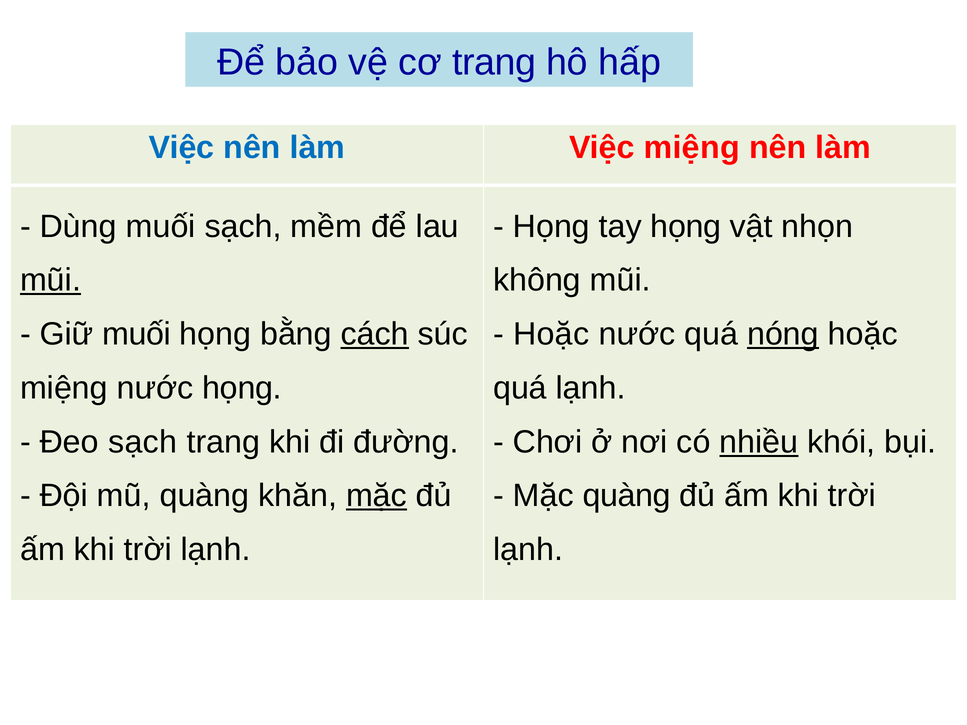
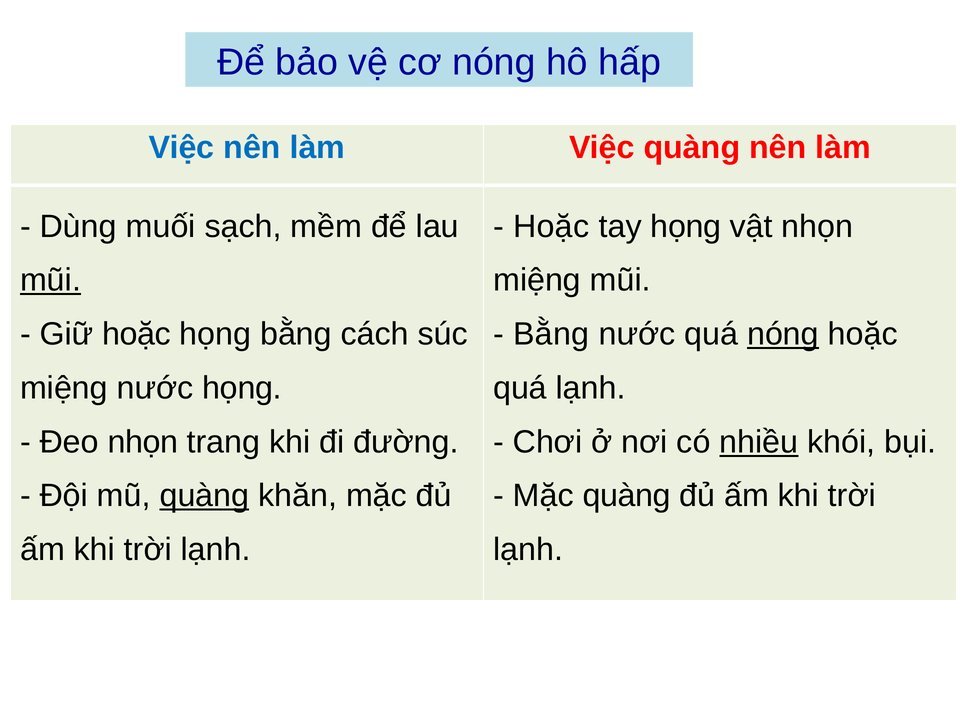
cơ trang: trang -> nóng
Việc miệng: miệng -> quàng
Họng at (551, 226): Họng -> Hoặc
không at (537, 280): không -> miệng
Giữ muối: muối -> hoặc
cách underline: present -> none
Hoặc at (551, 334): Hoặc -> Bằng
Đeo sạch: sạch -> nhọn
quàng at (204, 496) underline: none -> present
mặc at (376, 496) underline: present -> none
